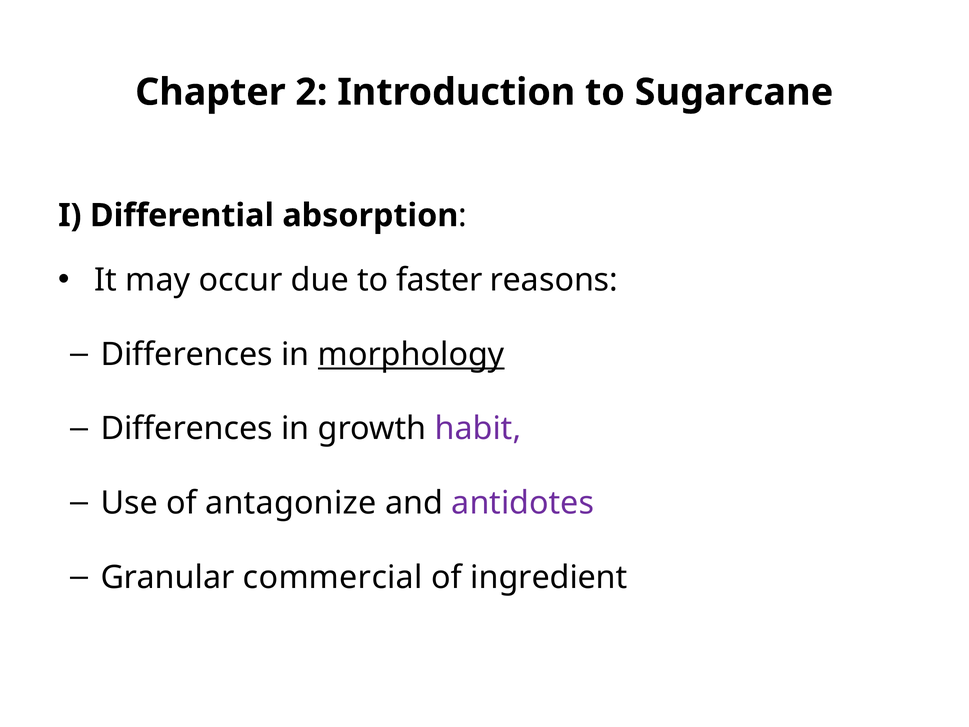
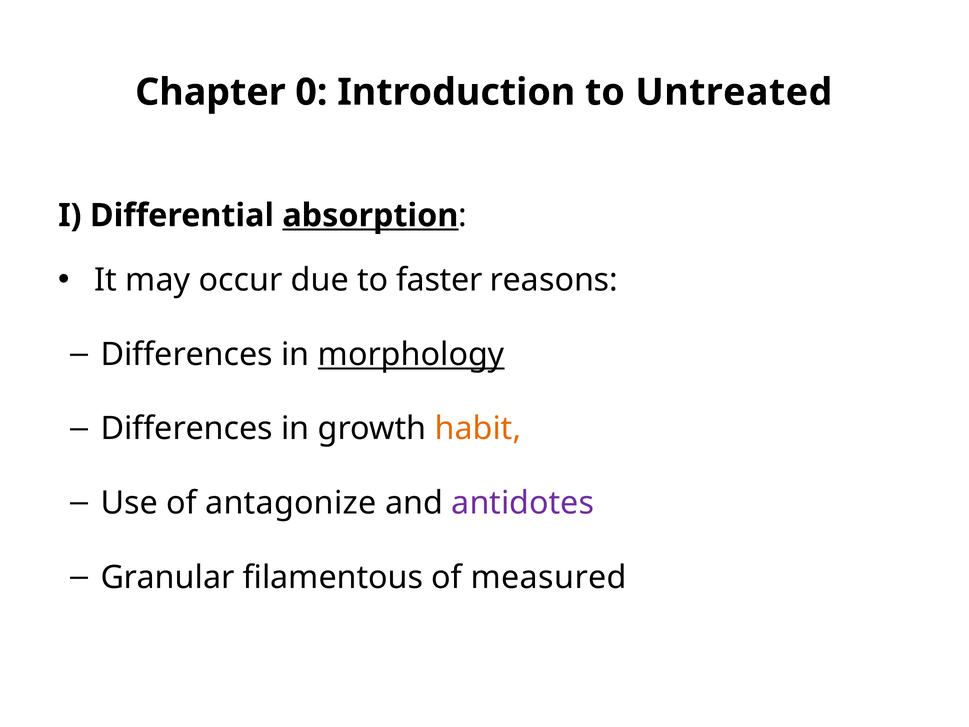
2: 2 -> 0
Sugarcane: Sugarcane -> Untreated
absorption underline: none -> present
habit colour: purple -> orange
commercial: commercial -> filamentous
ingredient: ingredient -> measured
